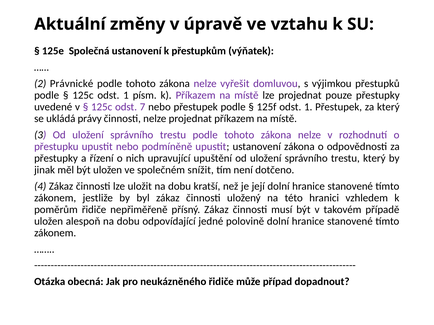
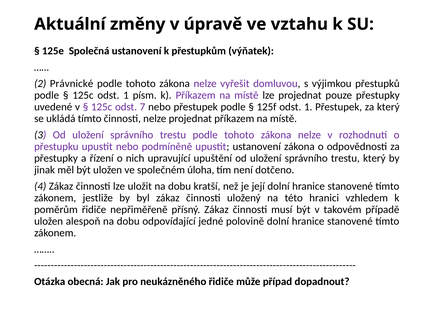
ukládá právy: právy -> tímto
snížit: snížit -> úloha
